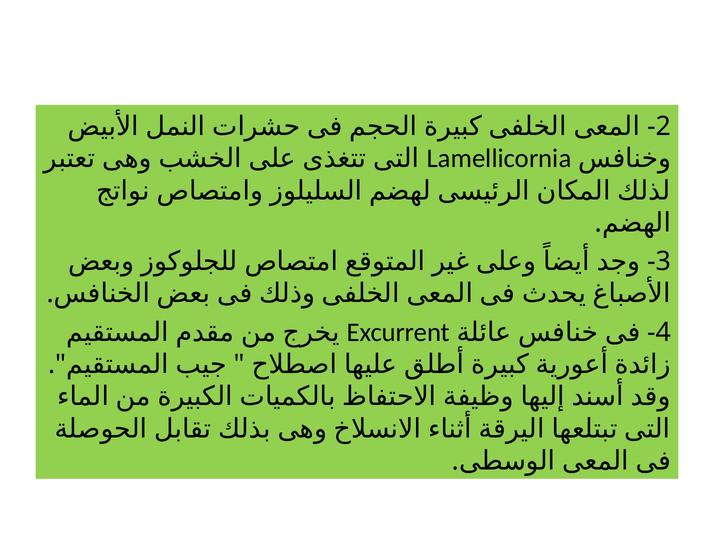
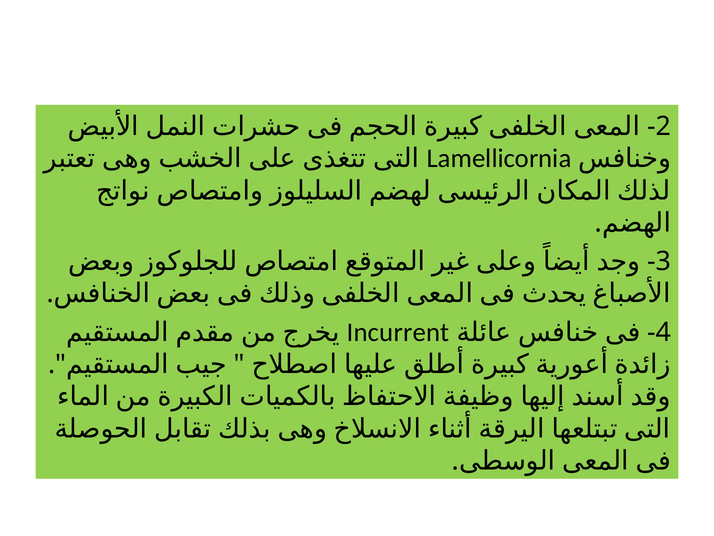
Excurrent: Excurrent -> Incurrent
